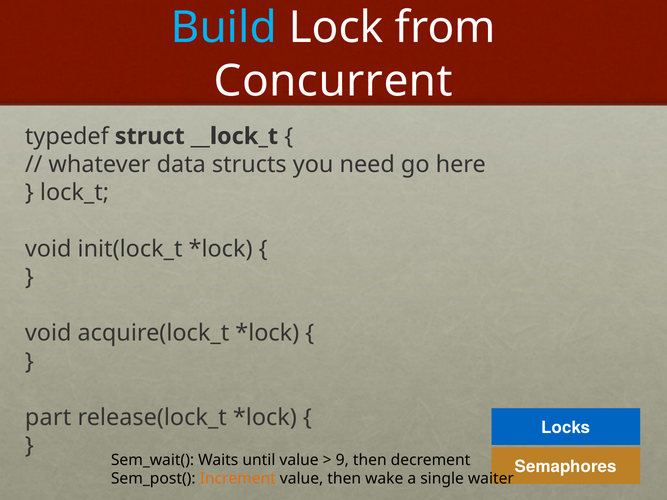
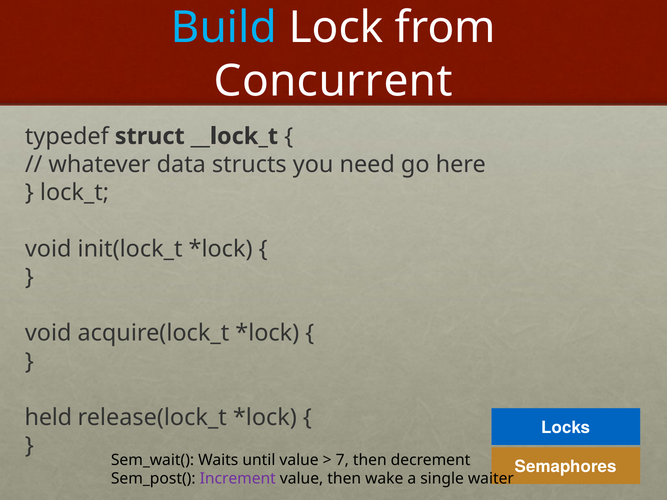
part: part -> held
9: 9 -> 7
Increment colour: orange -> purple
